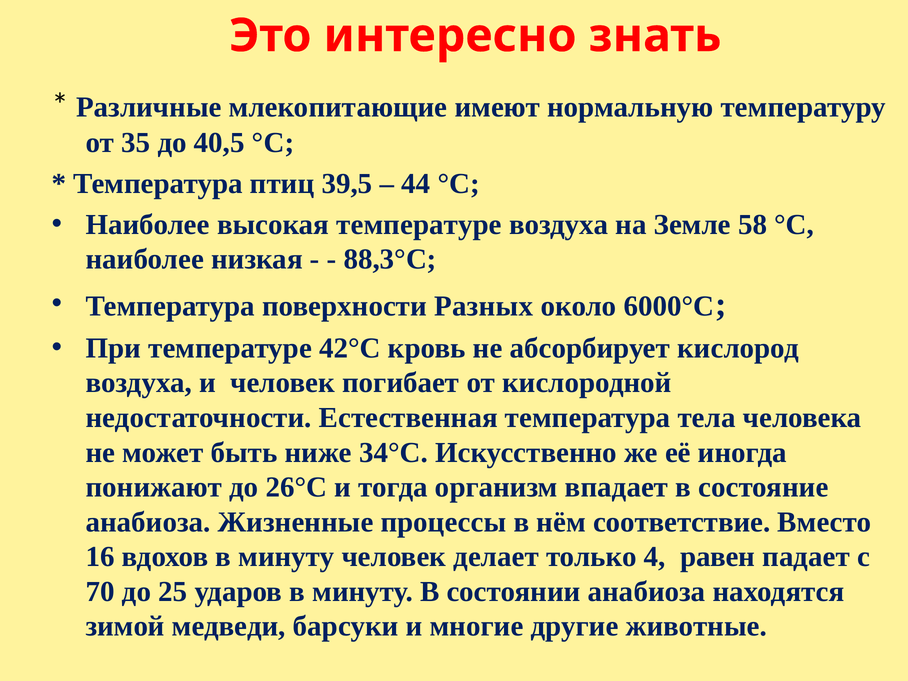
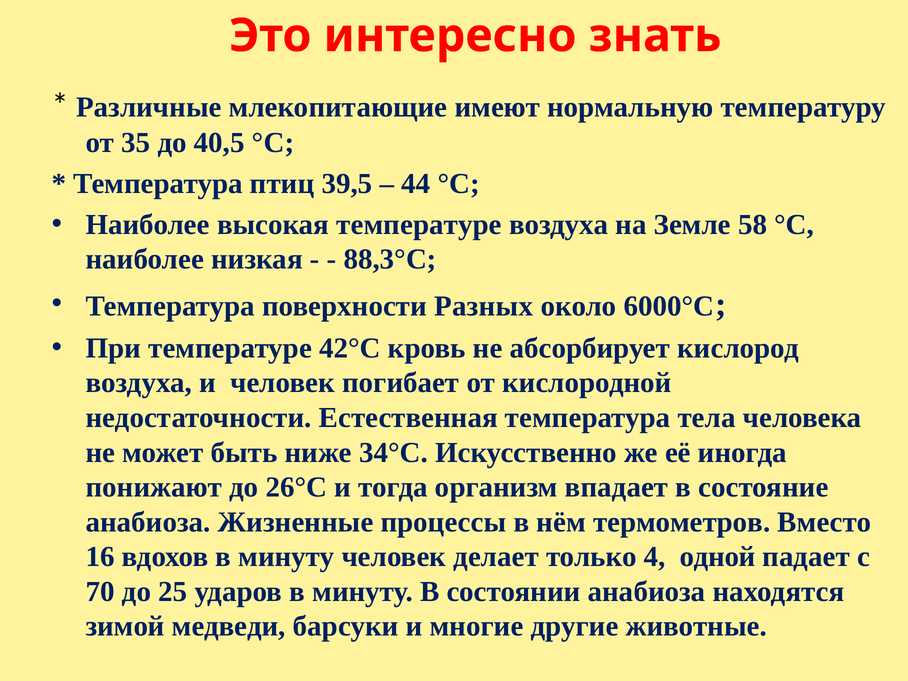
соответствие: соответствие -> термометров
равен: равен -> одной
